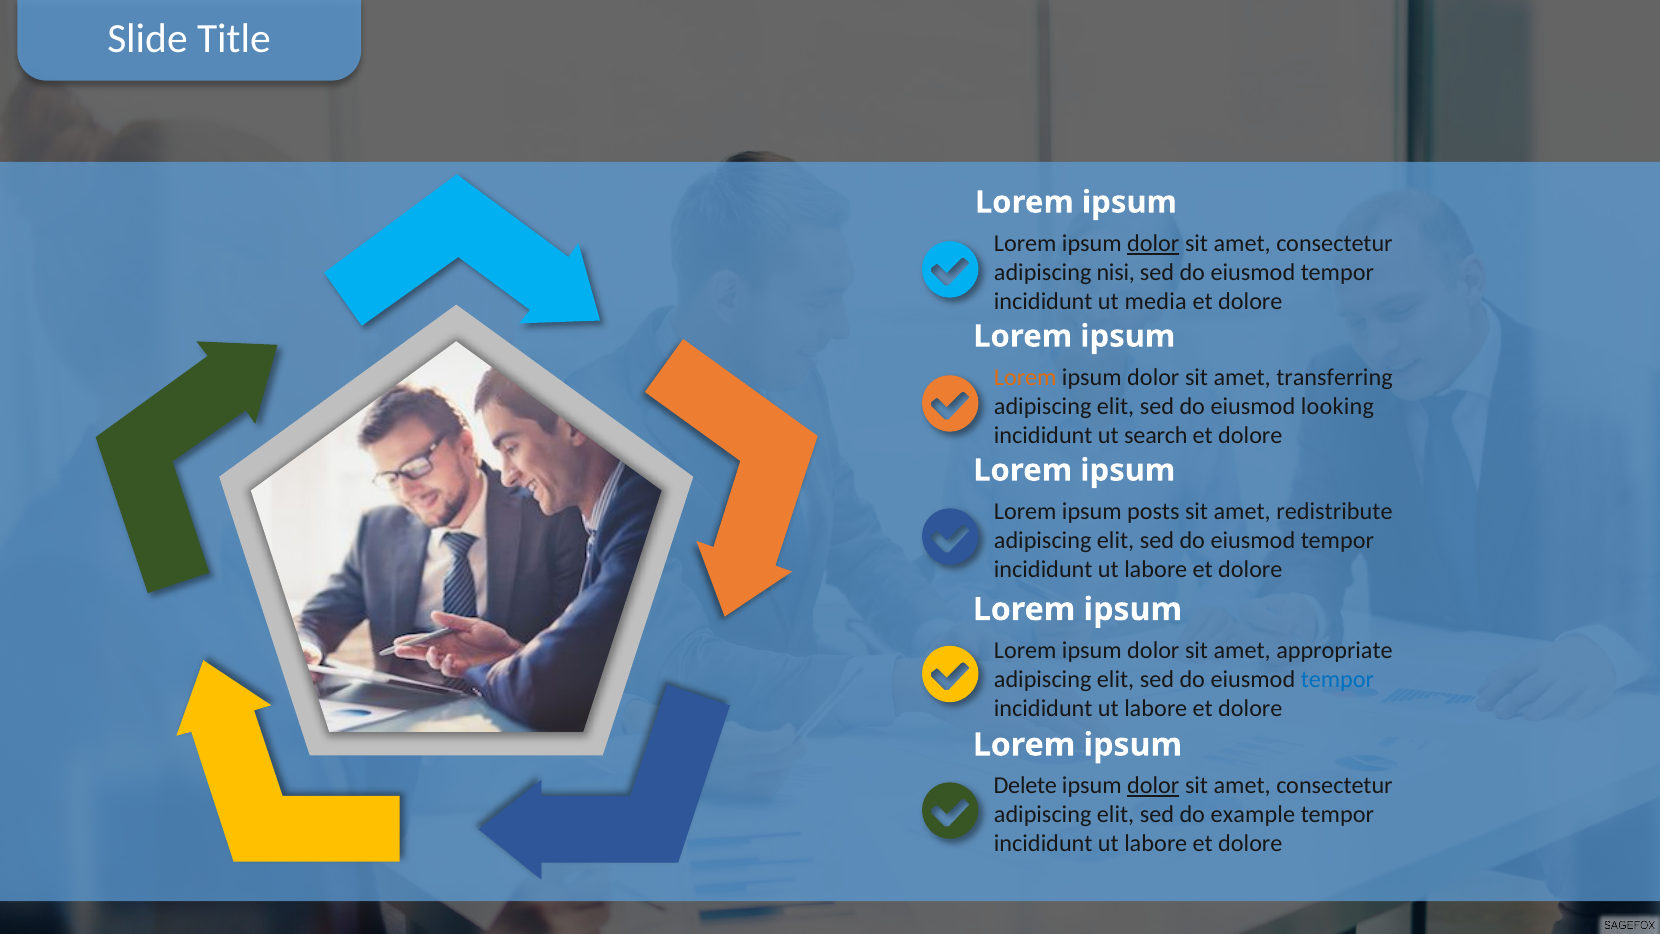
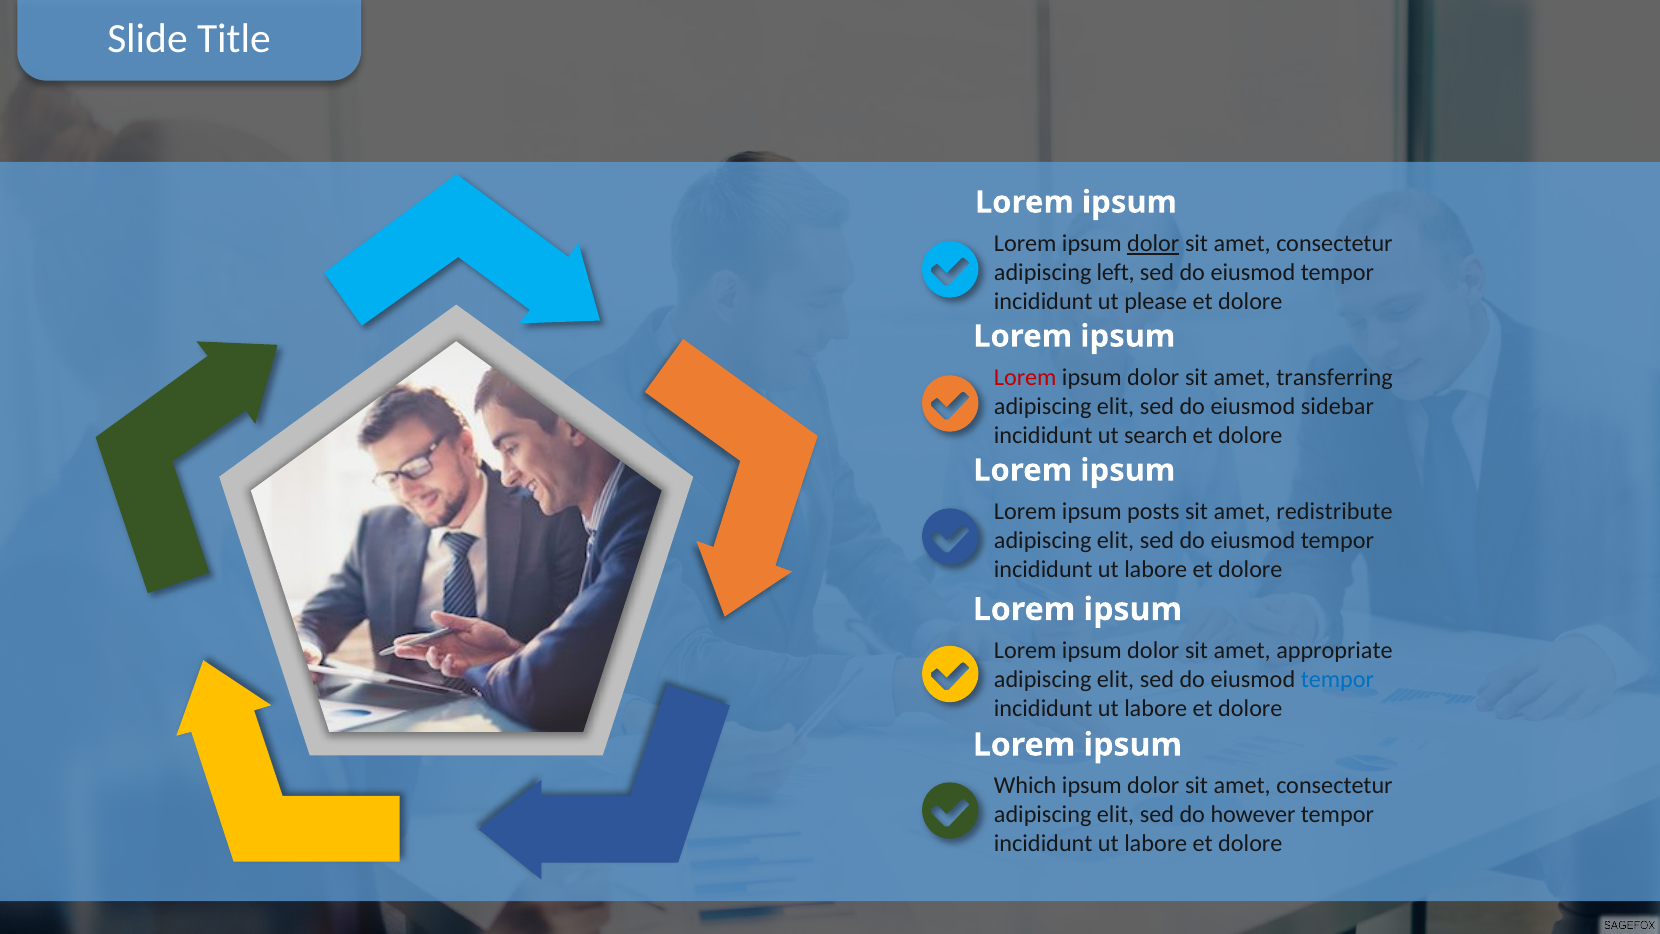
nisi: nisi -> left
media: media -> please
Lorem at (1025, 378) colour: orange -> red
looking: looking -> sidebar
Delete: Delete -> Which
dolor at (1153, 785) underline: present -> none
example: example -> however
